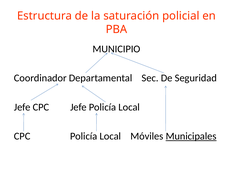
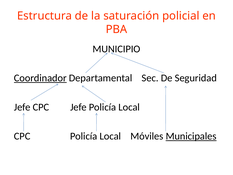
Coordinador underline: none -> present
